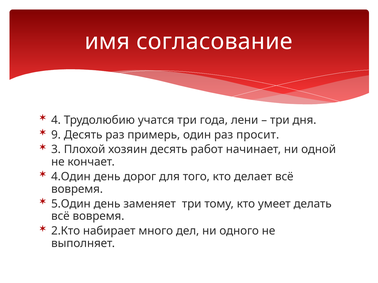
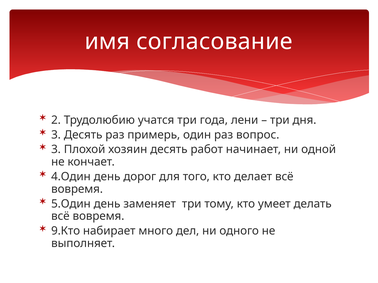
4: 4 -> 2
9 at (56, 135): 9 -> 3
просит: просит -> вопрос
2.Кто: 2.Кто -> 9.Кто
